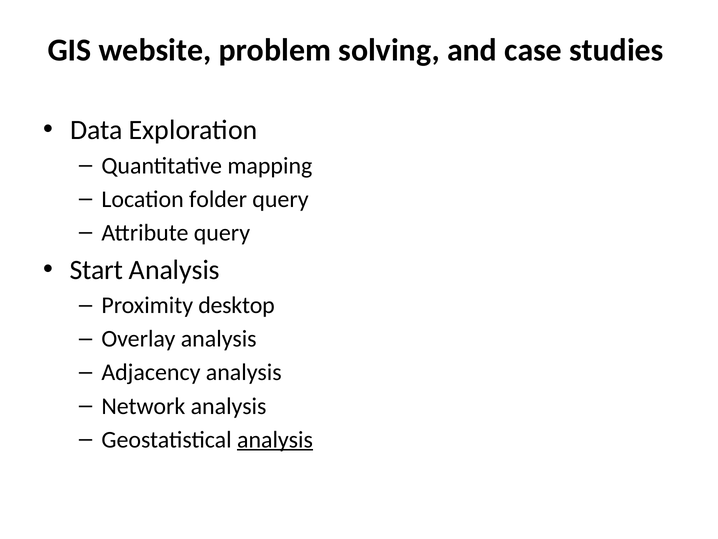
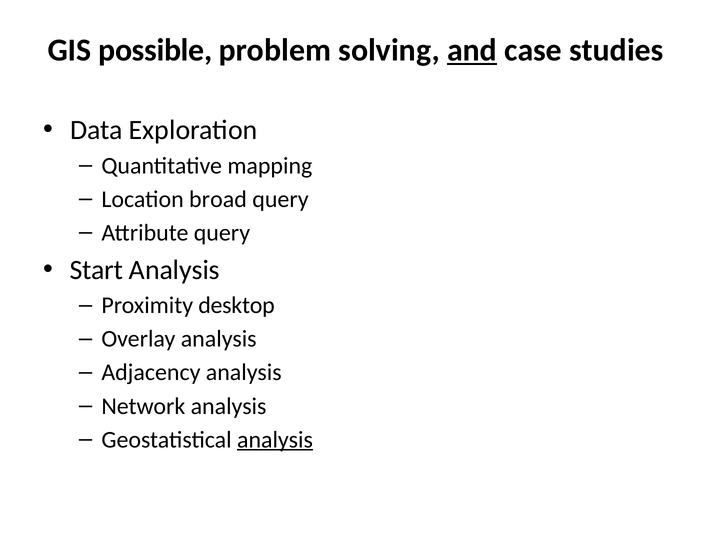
website: website -> possible
and underline: none -> present
folder: folder -> broad
